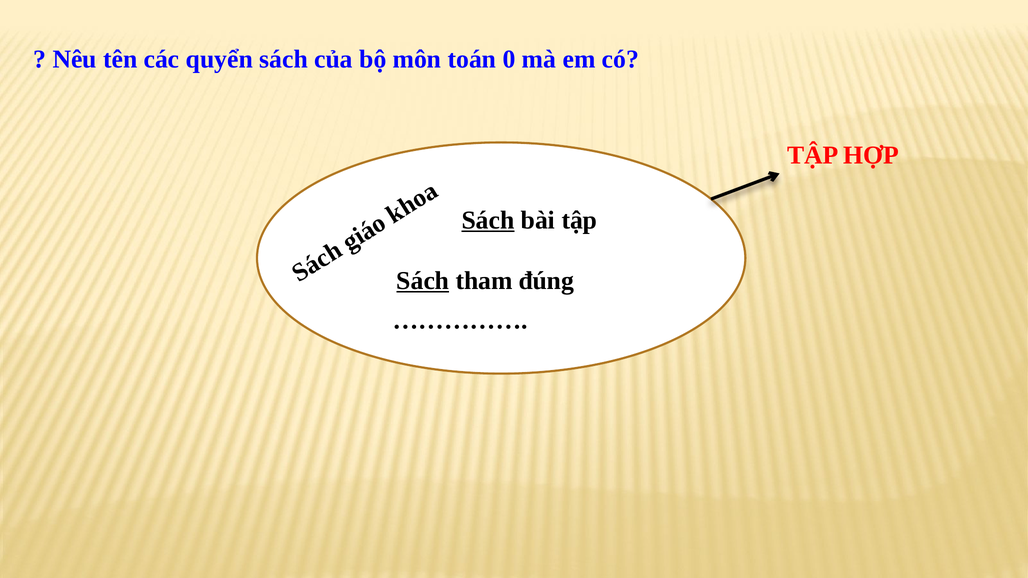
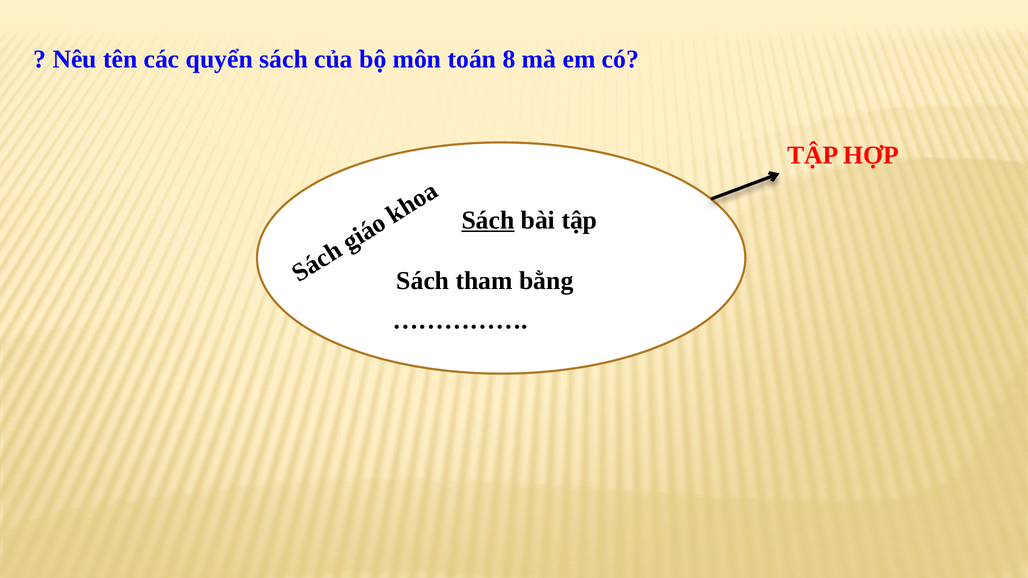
0: 0 -> 8
Sách at (423, 281) underline: present -> none
đúng: đúng -> bằng
